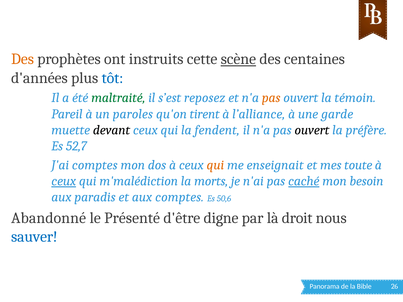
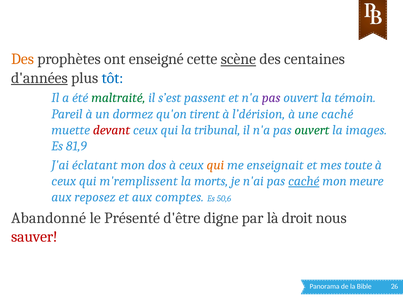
instruits: instruits -> enseigné
d'années underline: none -> present
reposez: reposez -> passent
pas at (271, 98) colour: orange -> purple
paroles: paroles -> dormez
l’alliance: l’alliance -> l’dérision
une garde: garde -> caché
devant colour: black -> red
fendent: fendent -> tribunal
ouvert at (312, 130) colour: black -> green
préfère: préfère -> images
52,7: 52,7 -> 81,9
J'ai comptes: comptes -> éclatant
ceux at (64, 181) underline: present -> none
m'malédiction: m'malédiction -> m'remplissent
besoin: besoin -> meure
paradis: paradis -> reposez
sauver colour: blue -> red
